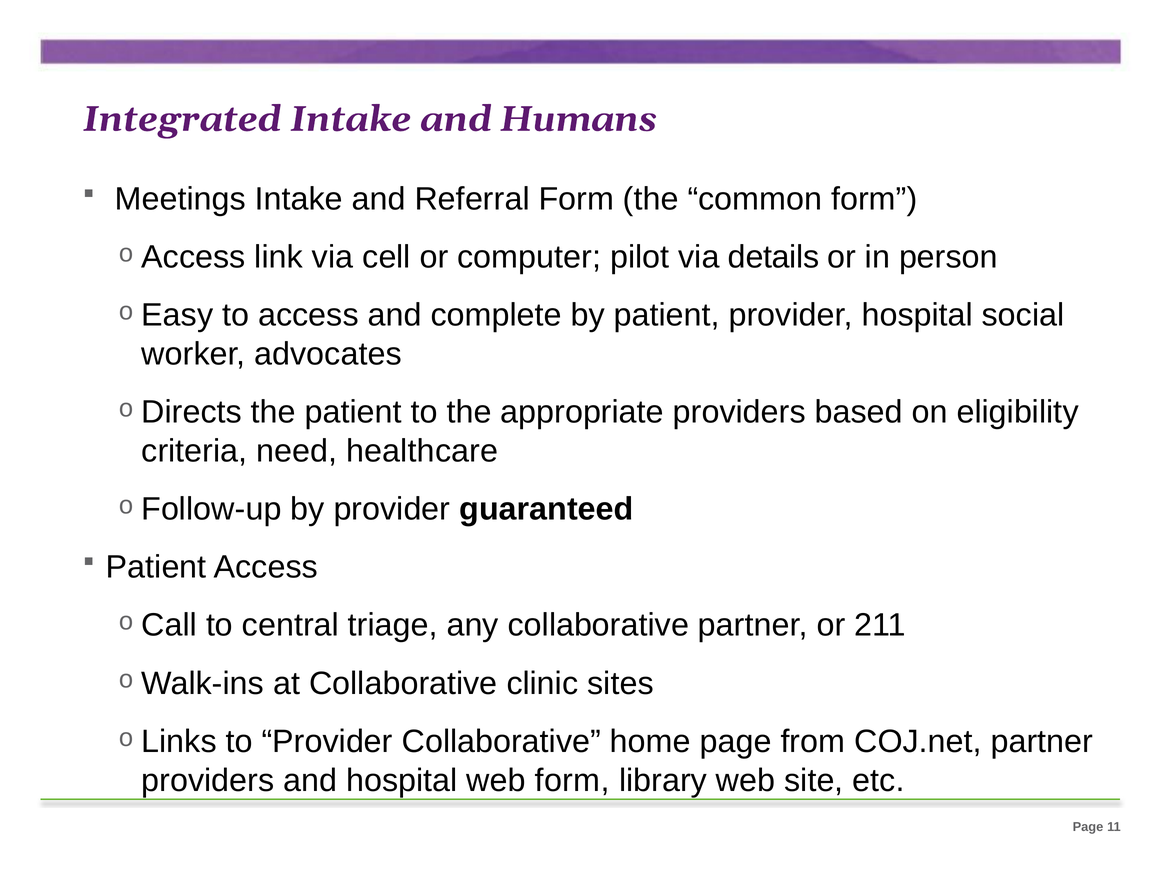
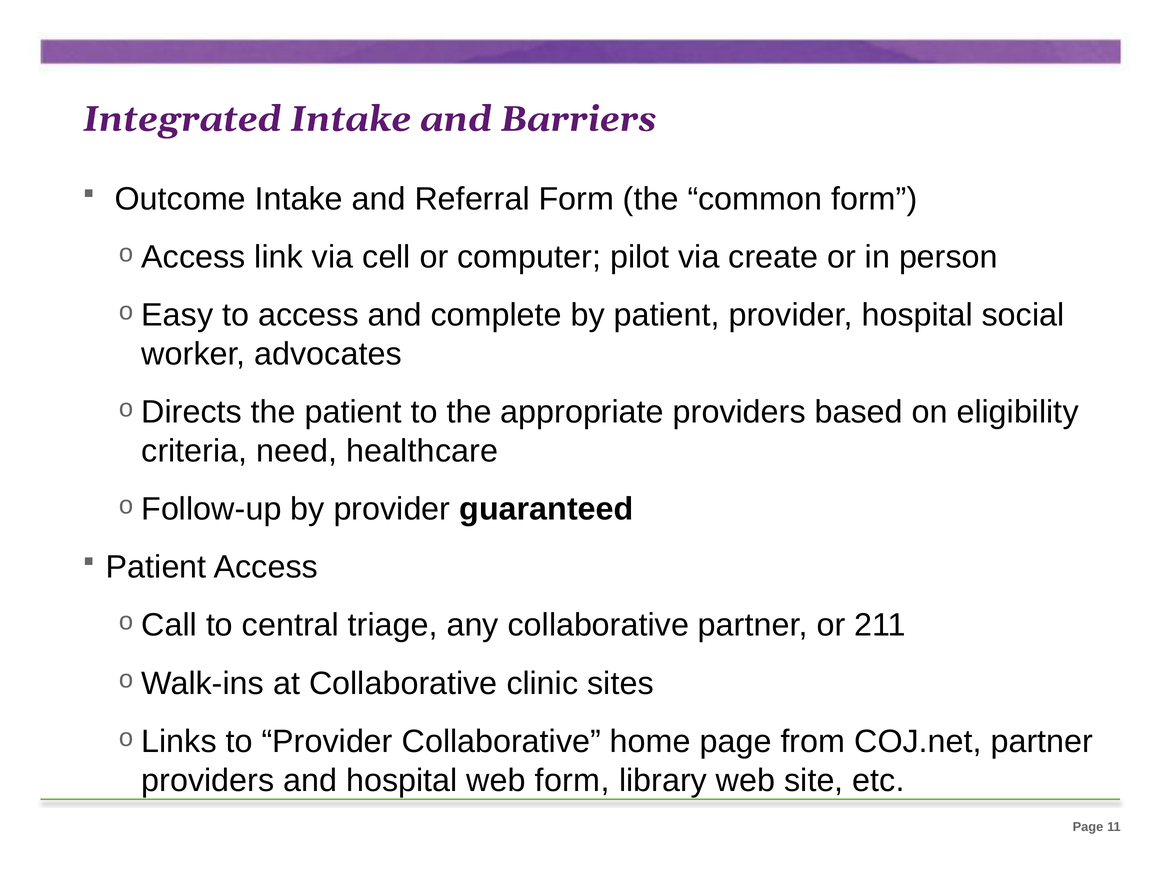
Humans: Humans -> Barriers
Meetings: Meetings -> Outcome
details: details -> create
